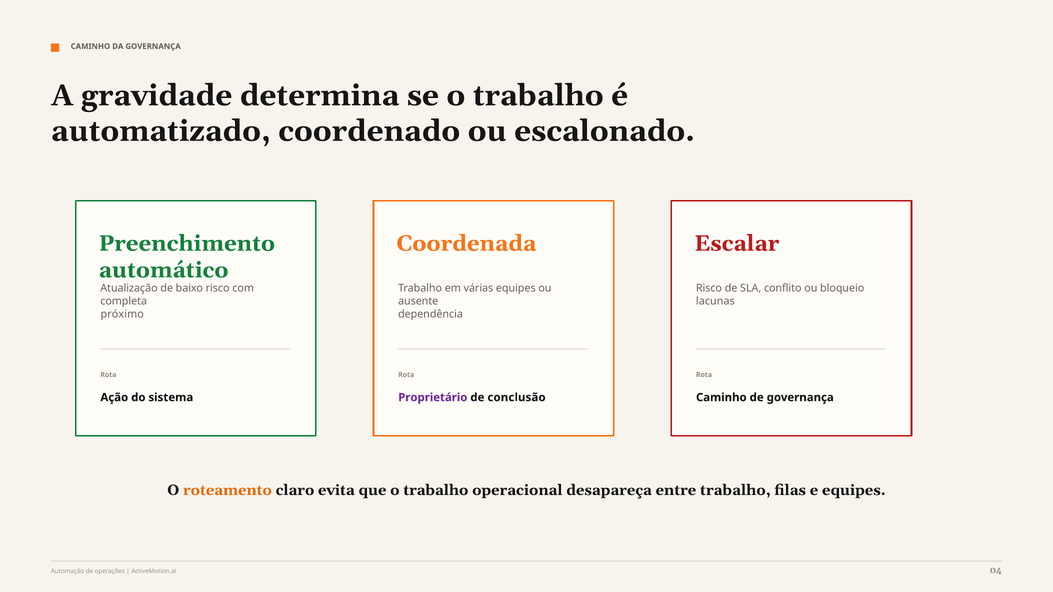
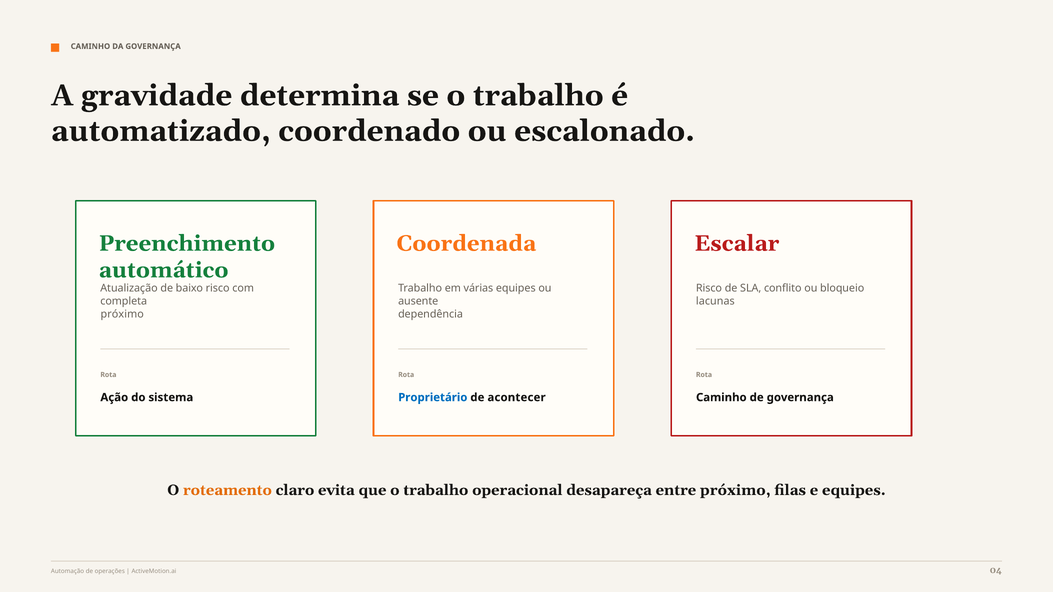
Proprietário colour: purple -> blue
conclusão: conclusão -> acontecer
entre trabalho: trabalho -> próximo
